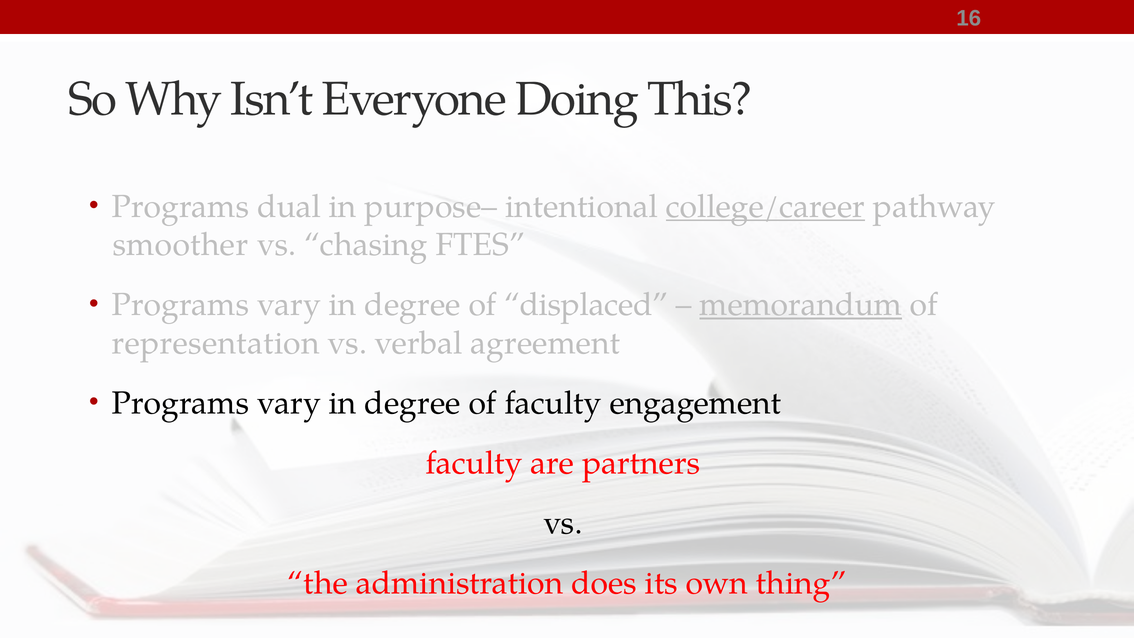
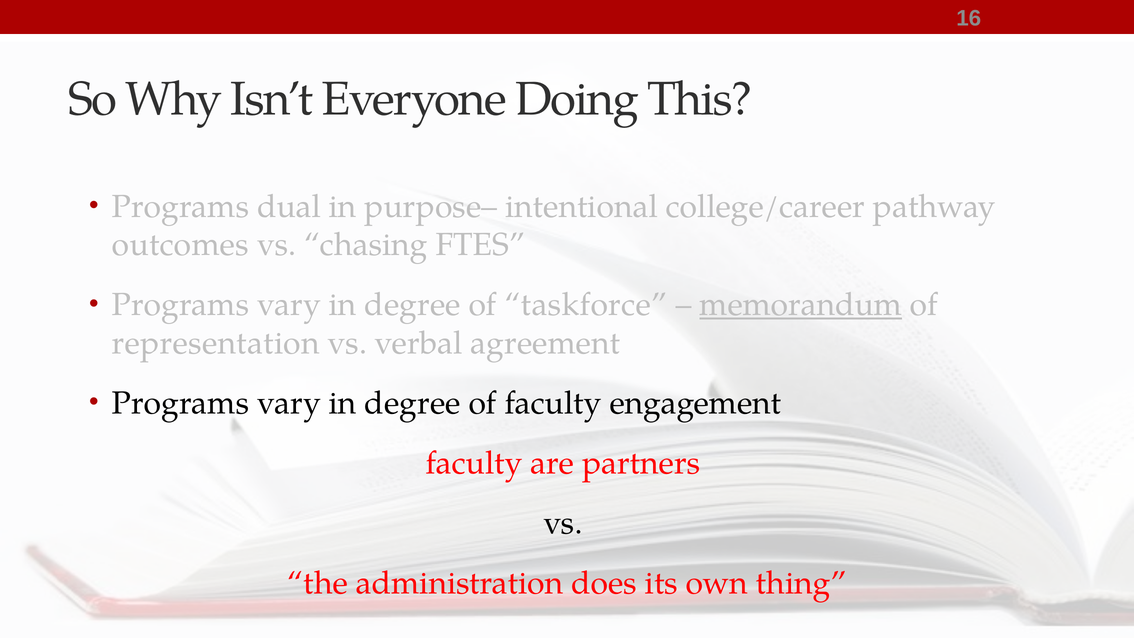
college/career underline: present -> none
smoother: smoother -> outcomes
displaced: displaced -> taskforce
